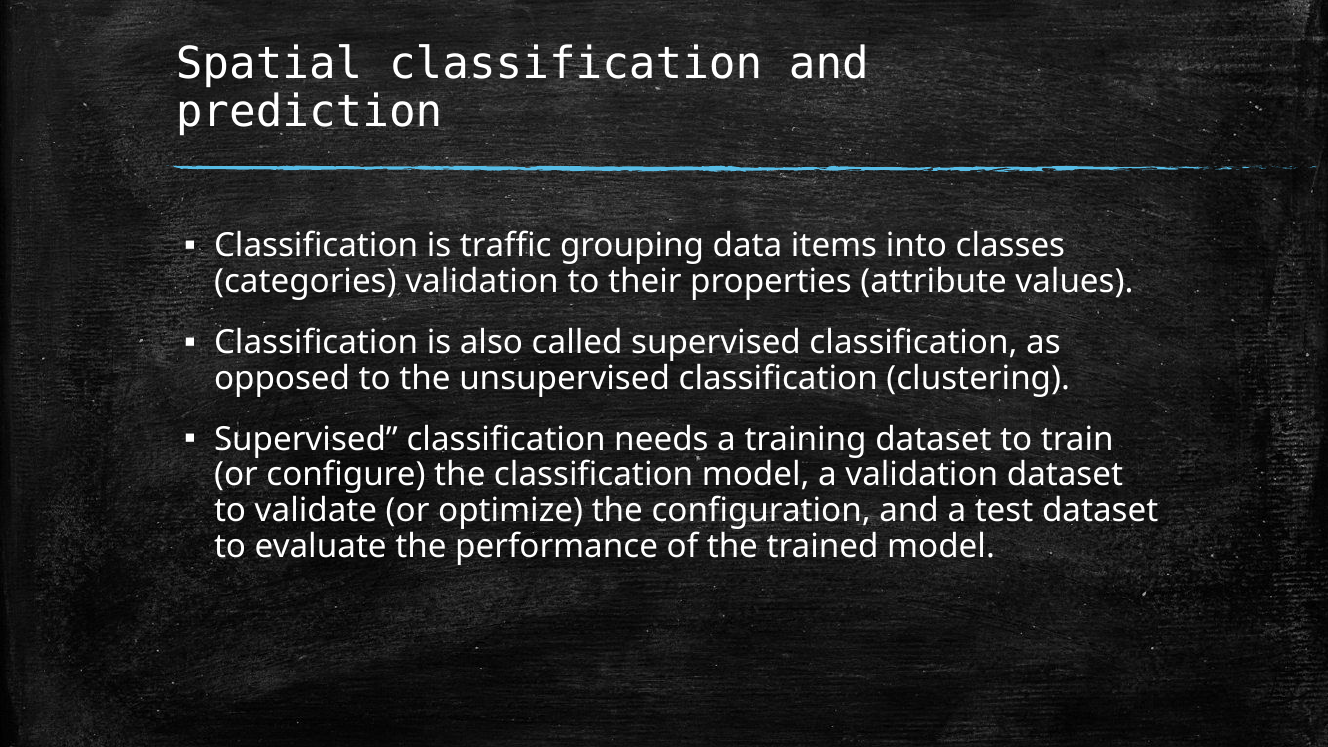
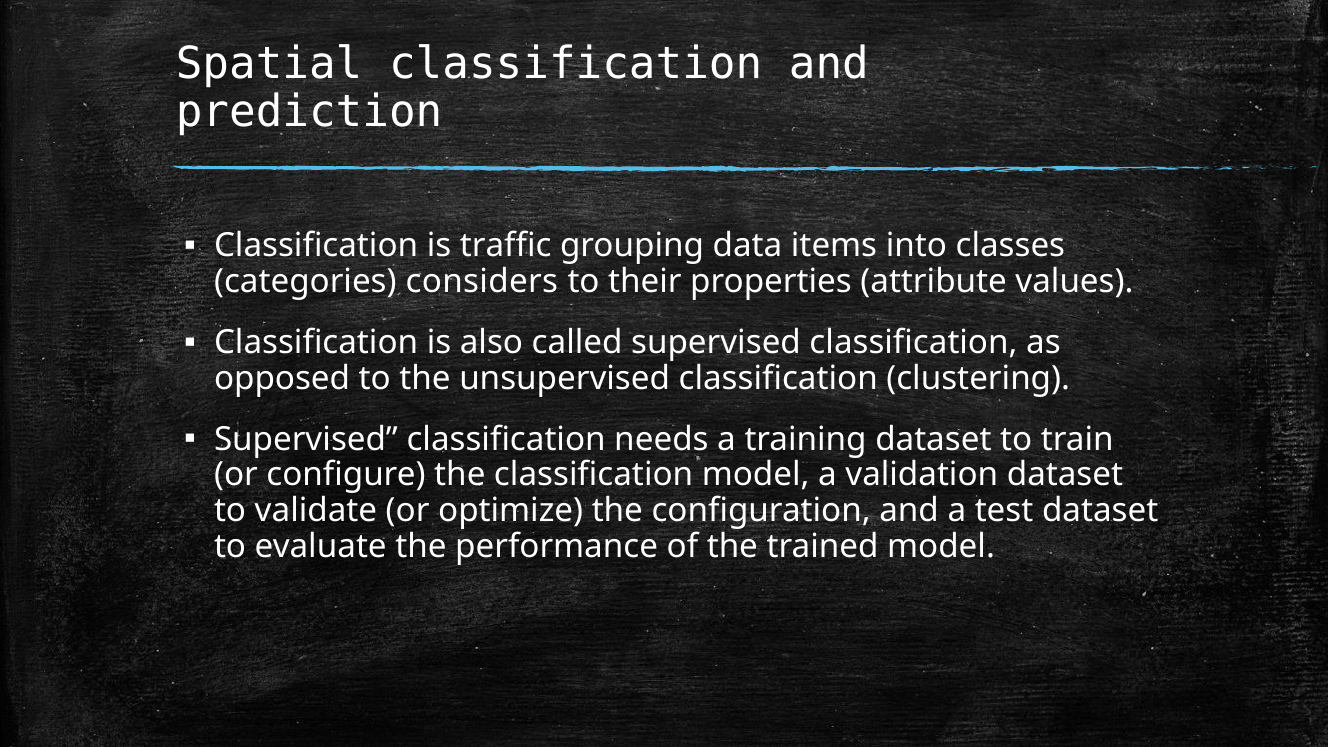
categories validation: validation -> considers
